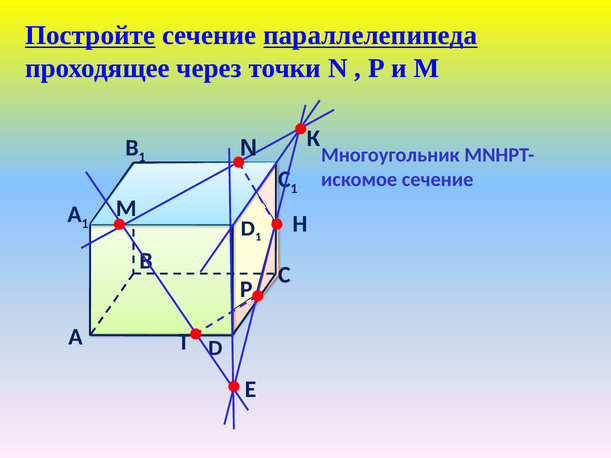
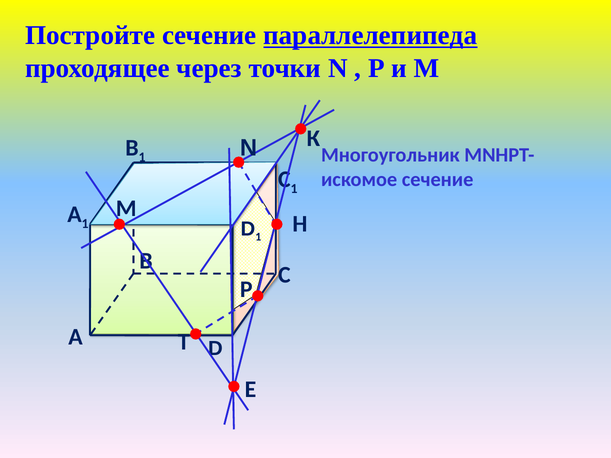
Постройте underline: present -> none
